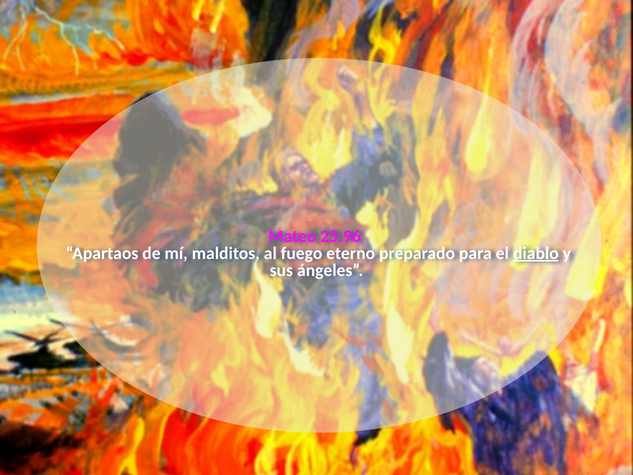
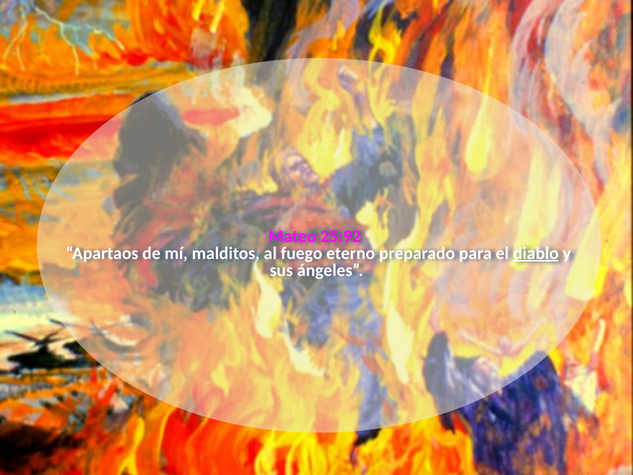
25:96: 25:96 -> 25:92
